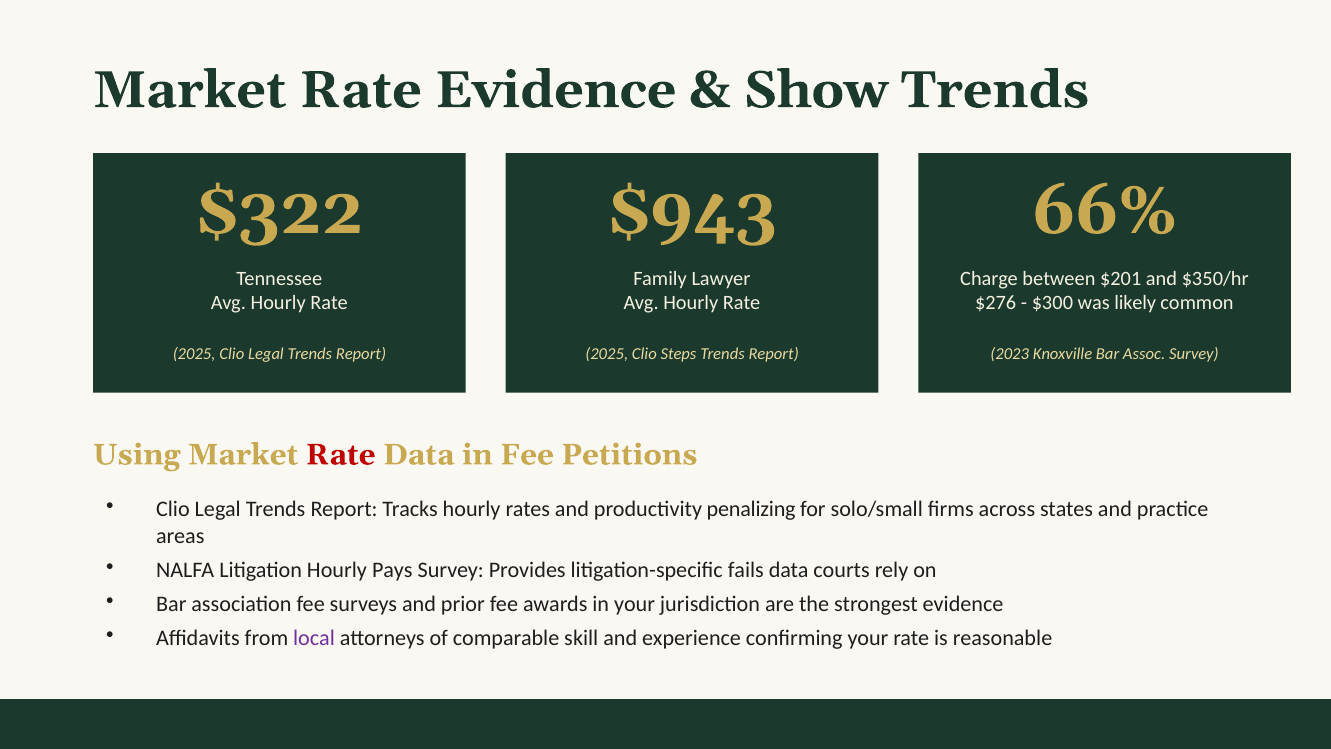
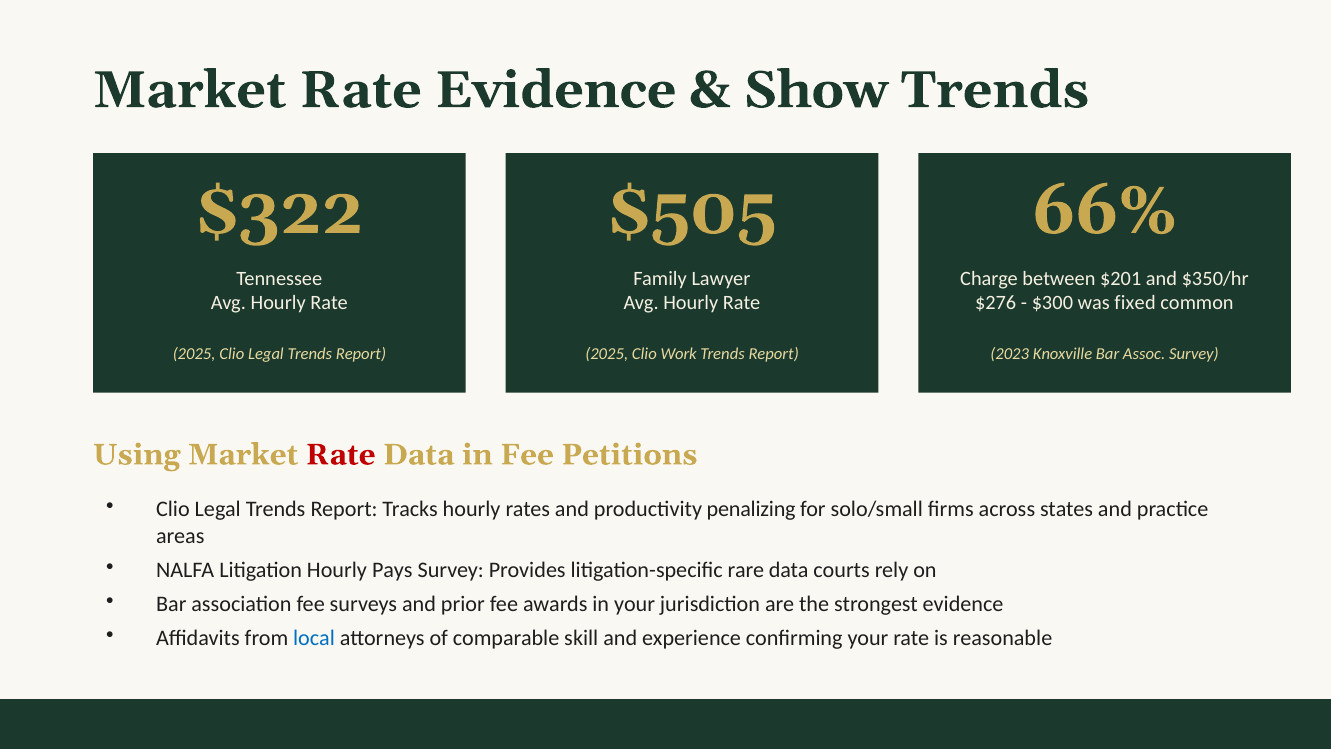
$943: $943 -> $505
likely: likely -> fixed
Steps: Steps -> Work
fails: fails -> rare
local colour: purple -> blue
